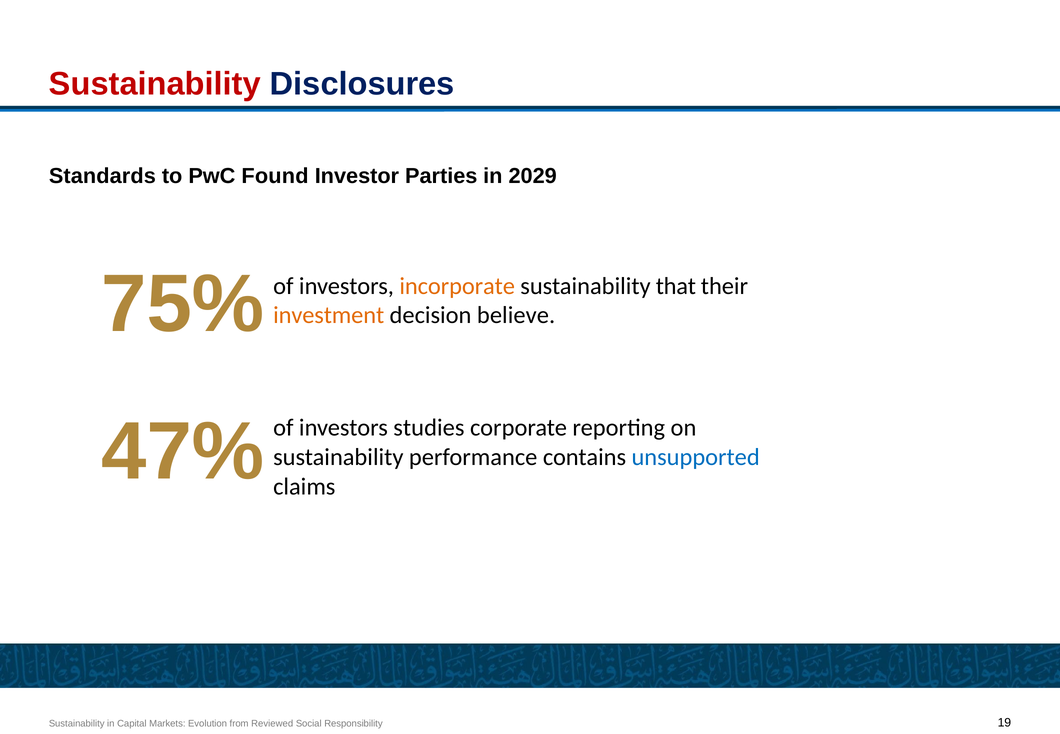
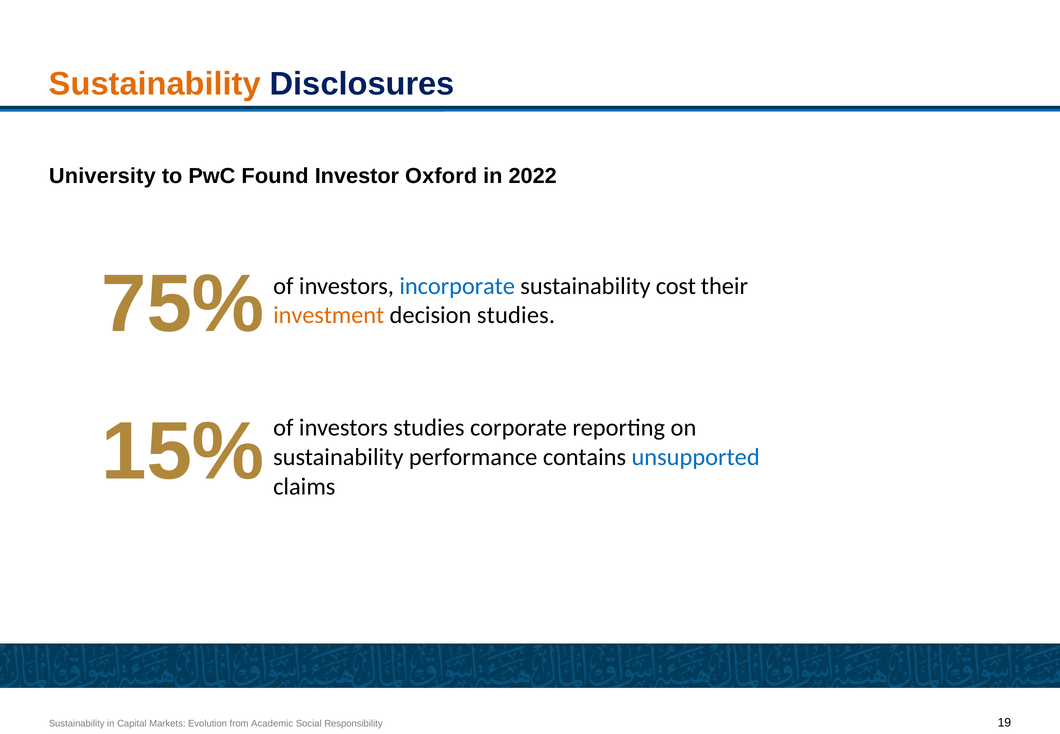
Sustainability at (155, 84) colour: red -> orange
Standards: Standards -> University
Parties: Parties -> Oxford
2029: 2029 -> 2022
incorporate colour: orange -> blue
that: that -> cost
decision believe: believe -> studies
47%: 47% -> 15%
Reviewed: Reviewed -> Academic
